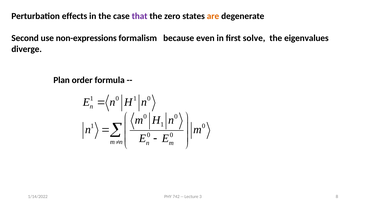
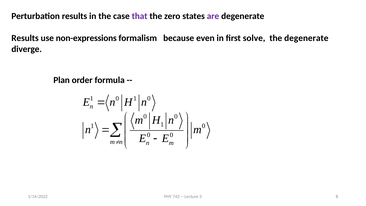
Perturbation effects: effects -> results
are colour: orange -> purple
Second at (25, 38): Second -> Results
the eigenvalues: eigenvalues -> degenerate
